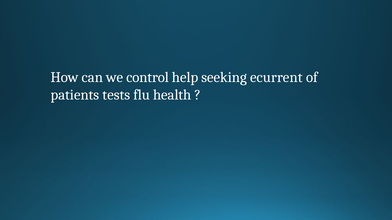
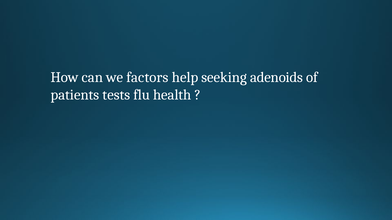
control: control -> factors
ecurrent: ecurrent -> adenoids
